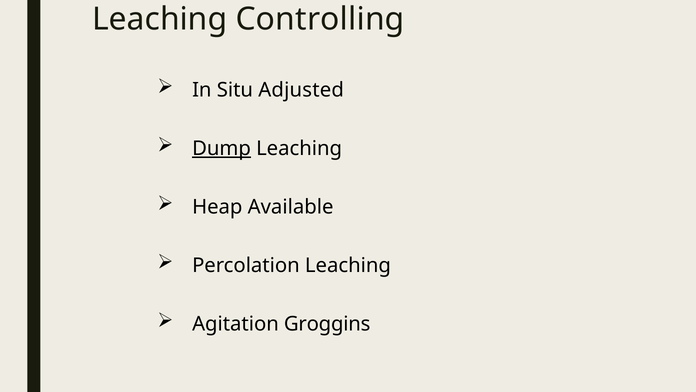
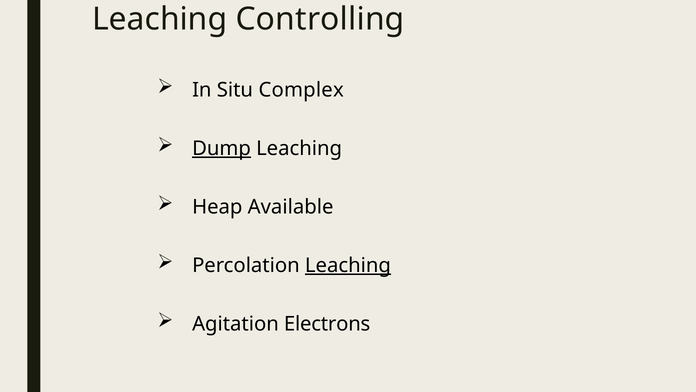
Adjusted: Adjusted -> Complex
Leaching at (348, 265) underline: none -> present
Groggins: Groggins -> Electrons
